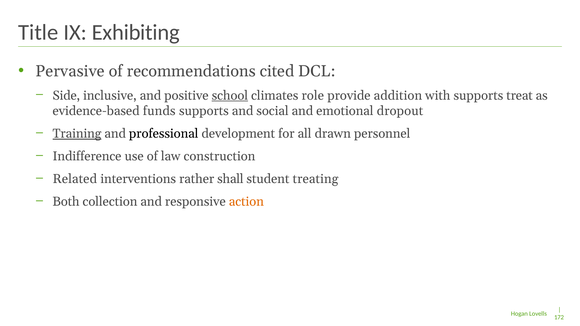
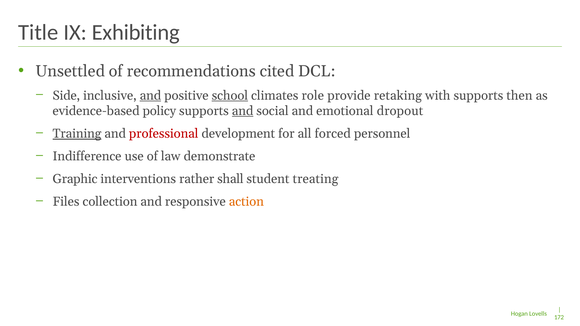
Pervasive: Pervasive -> Unsettled
and at (150, 96) underline: none -> present
addition: addition -> retaking
treat: treat -> then
funds: funds -> policy
and at (243, 111) underline: none -> present
professional colour: black -> red
drawn: drawn -> forced
construction: construction -> demonstrate
Related: Related -> Graphic
Both: Both -> Files
